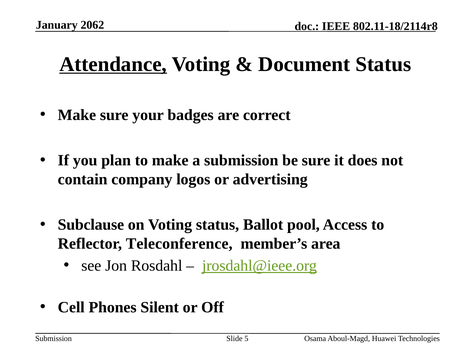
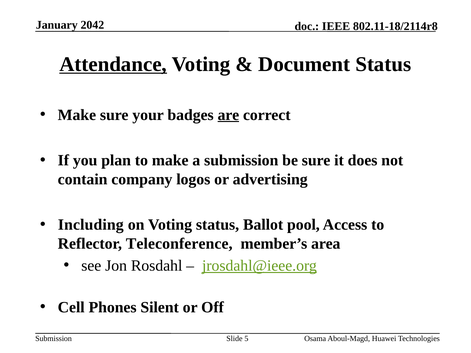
2062: 2062 -> 2042
are underline: none -> present
Subclause: Subclause -> Including
